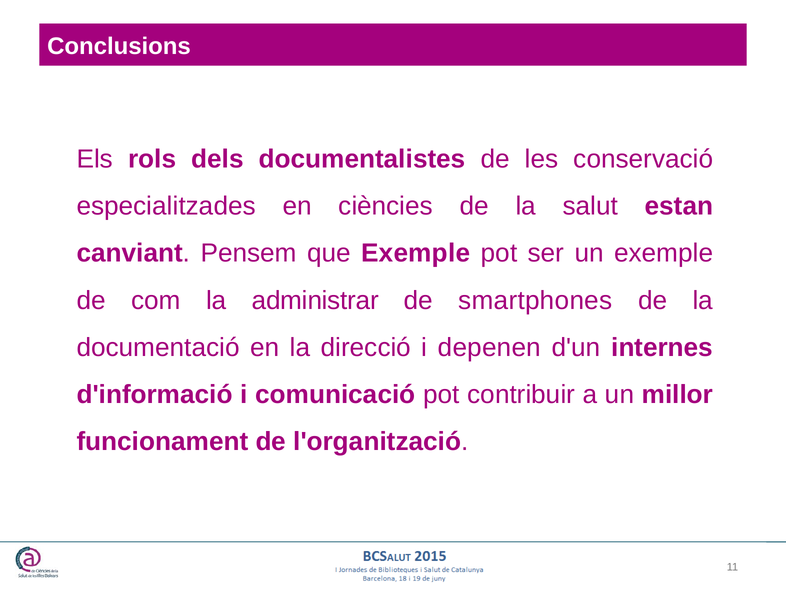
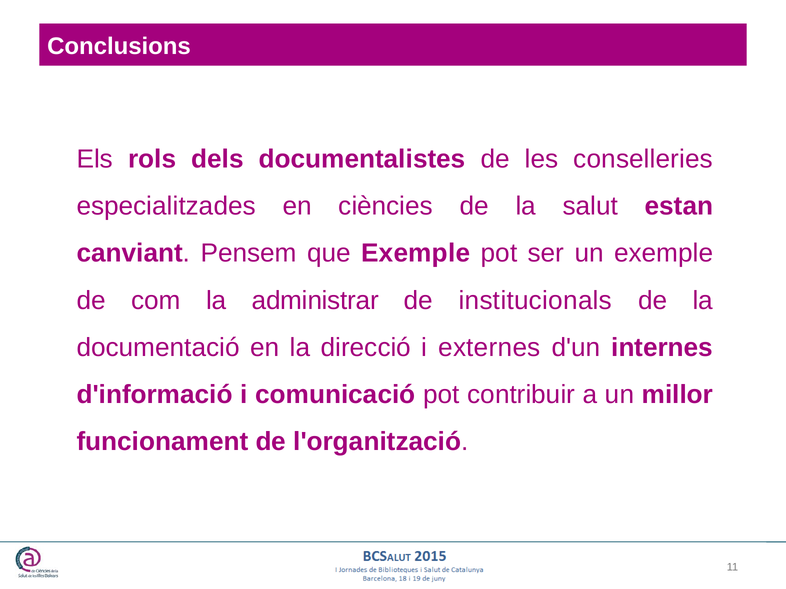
conservació: conservació -> conselleries
smartphones: smartphones -> institucionals
depenen: depenen -> externes
